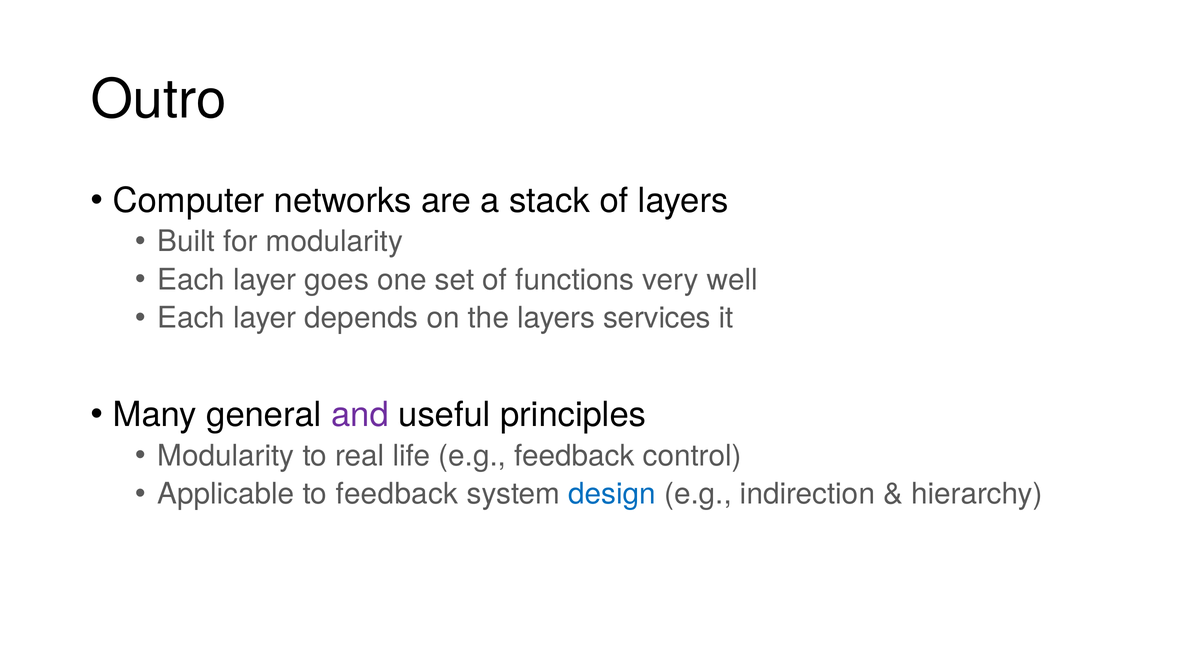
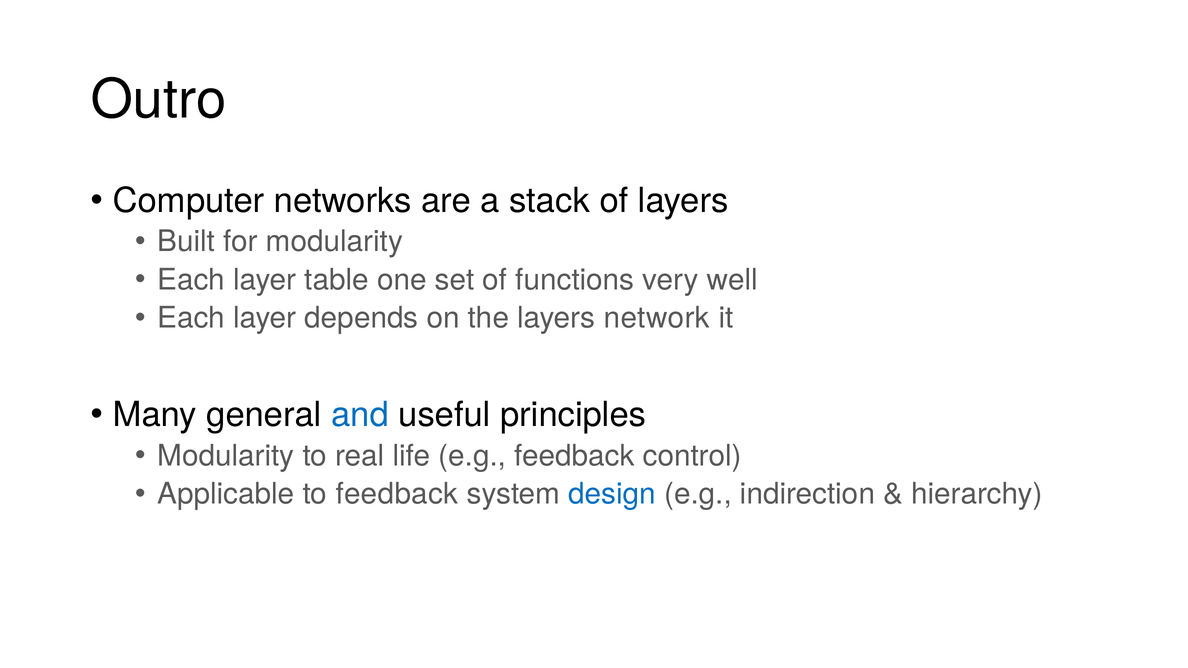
goes: goes -> table
services: services -> network
and colour: purple -> blue
